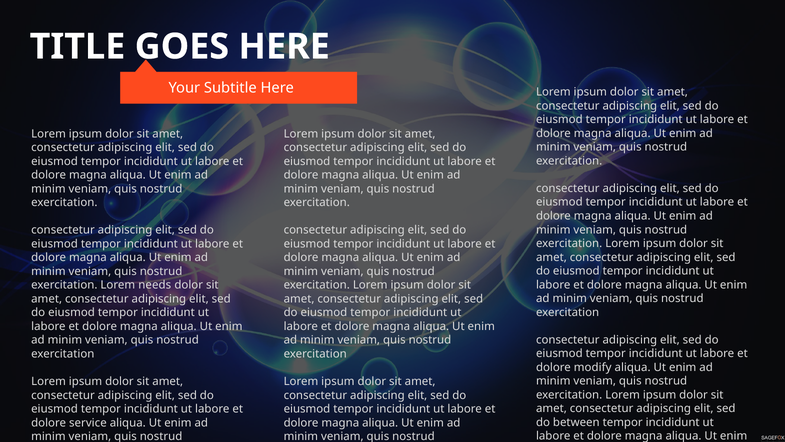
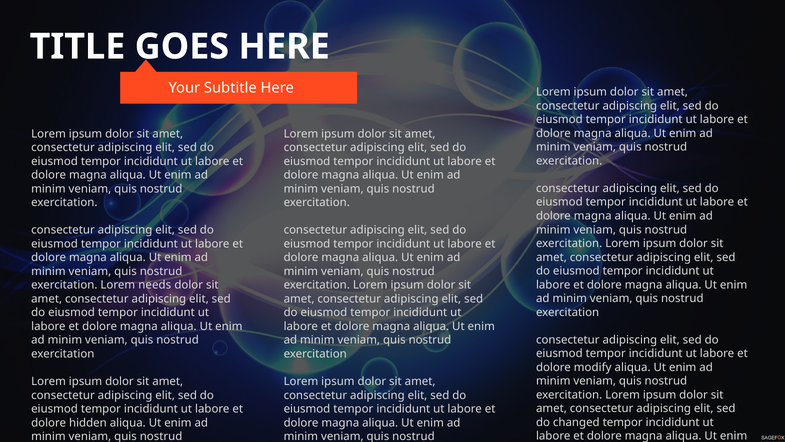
between: between -> changed
service: service -> hidden
